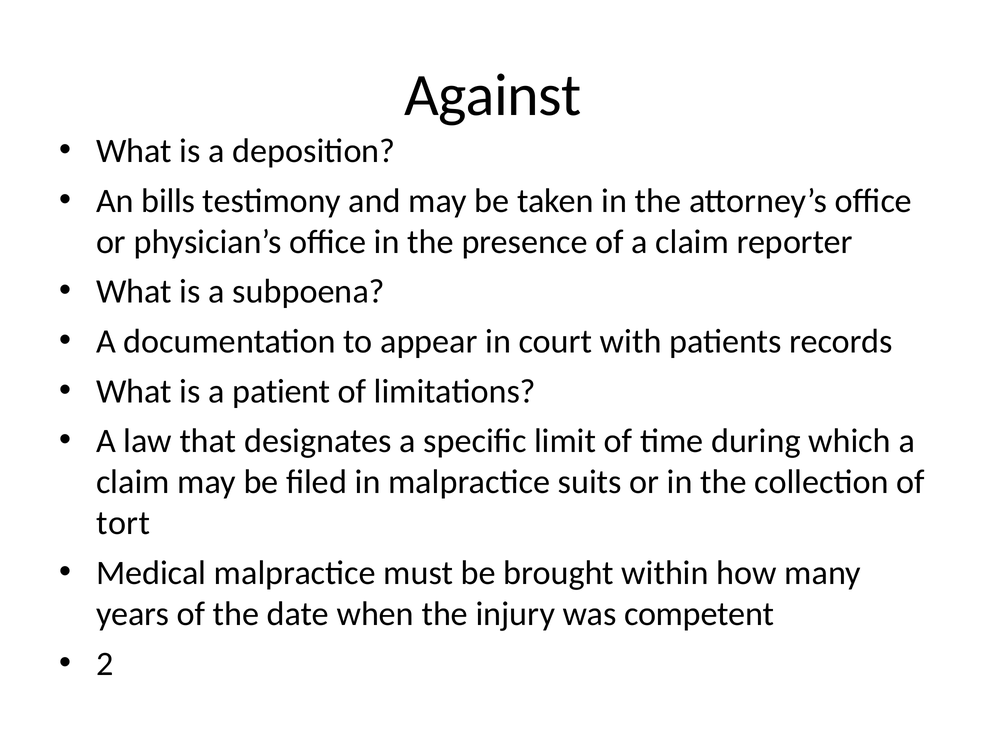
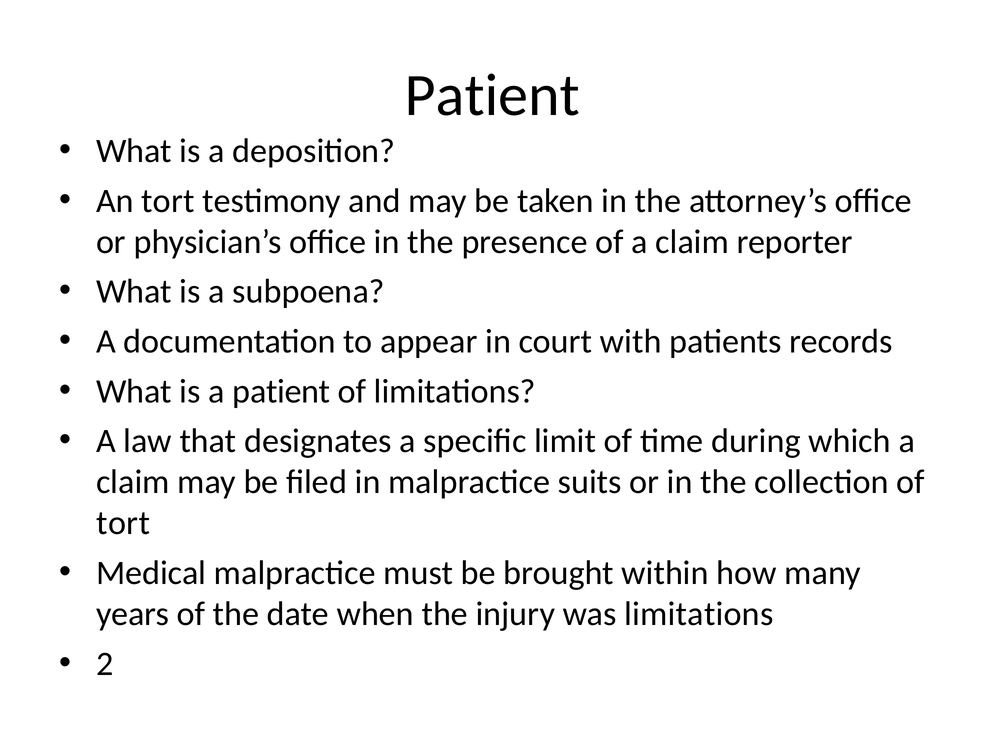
Against at (493, 95): Against -> Patient
An bills: bills -> tort
was competent: competent -> limitations
